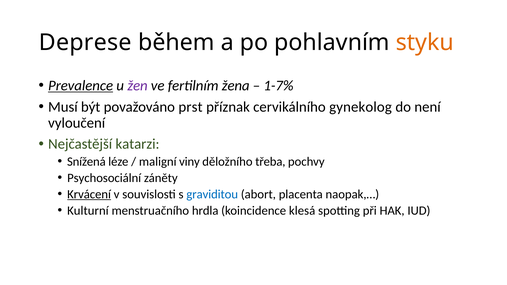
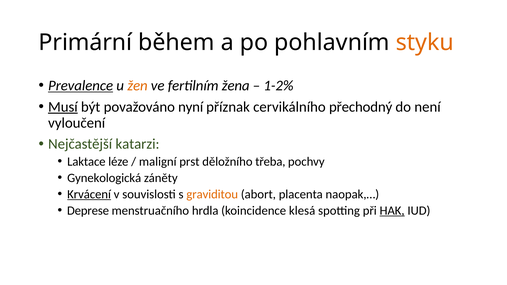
Deprese: Deprese -> Primární
žen colour: purple -> orange
1-7%: 1-7% -> 1-2%
Musí underline: none -> present
prst: prst -> nyní
gynekolog: gynekolog -> přechodný
Snížená: Snížená -> Laktace
viny: viny -> prst
Psychosociální: Psychosociální -> Gynekologická
graviditou colour: blue -> orange
Kulturní: Kulturní -> Deprese
HAK underline: none -> present
